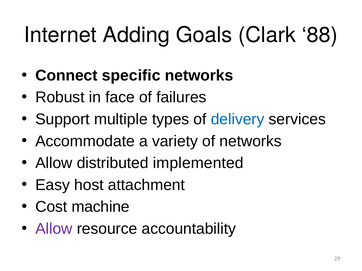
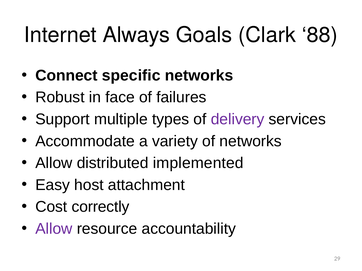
Adding: Adding -> Always
delivery colour: blue -> purple
machine: machine -> correctly
